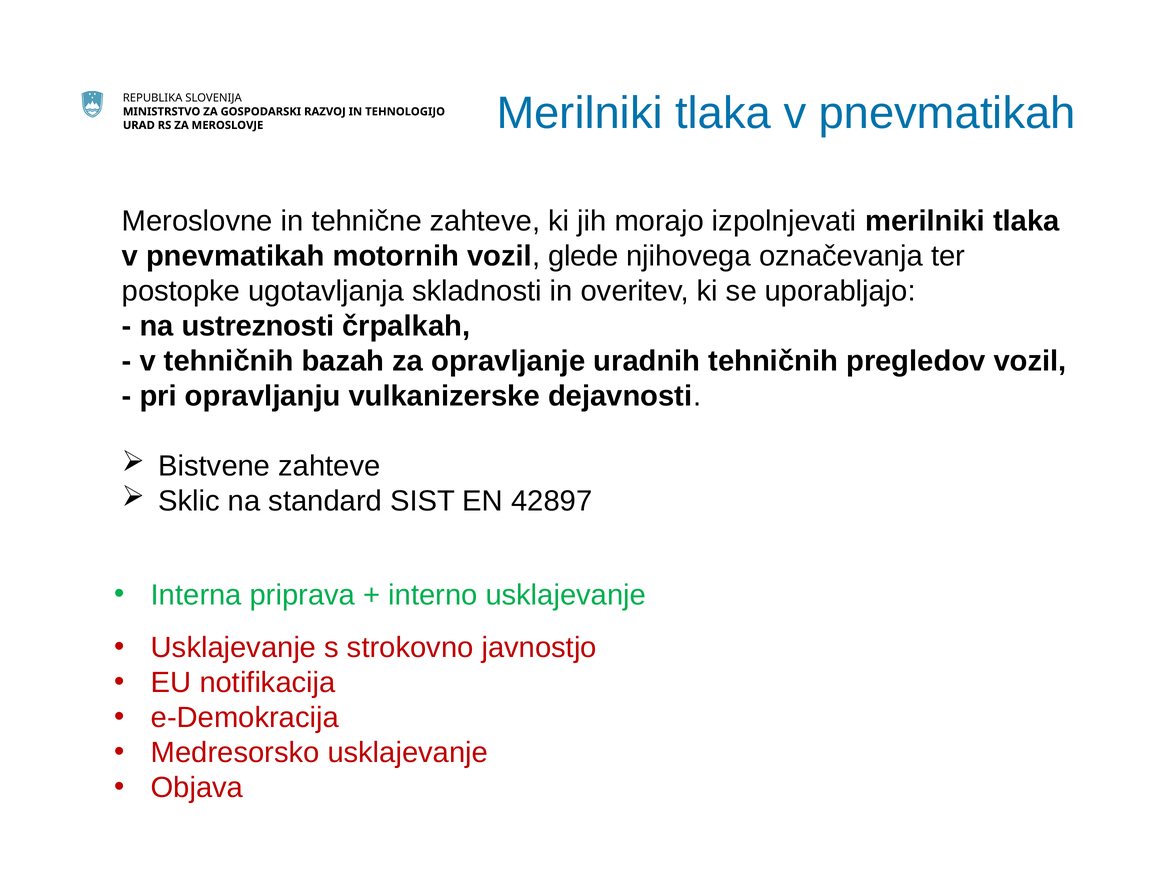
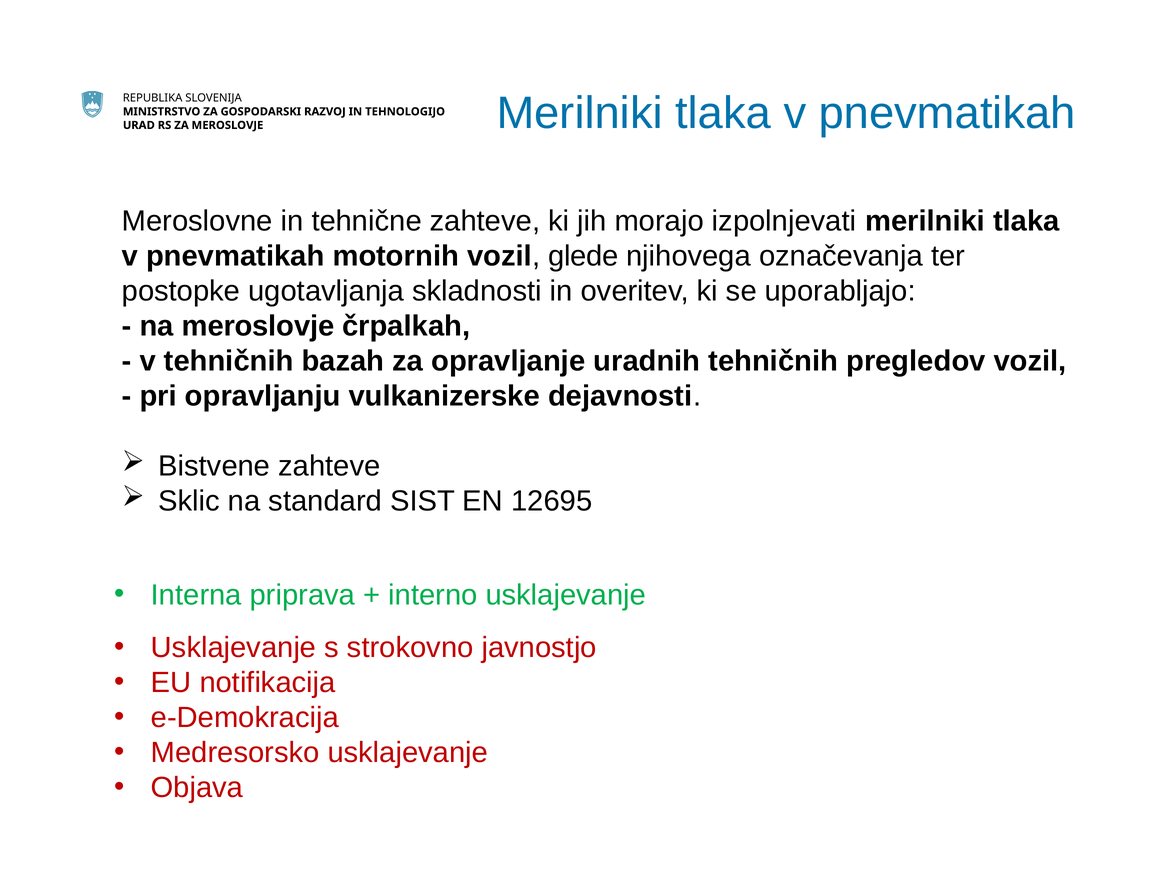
na ustreznosti: ustreznosti -> meroslovje
42897: 42897 -> 12695
